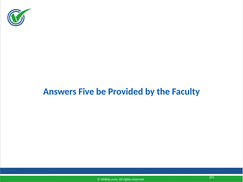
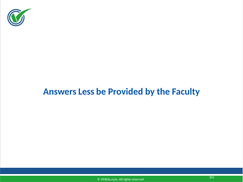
Five: Five -> Less
